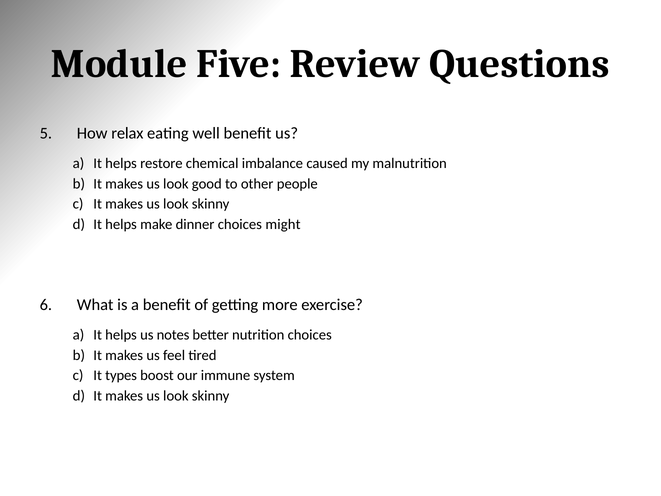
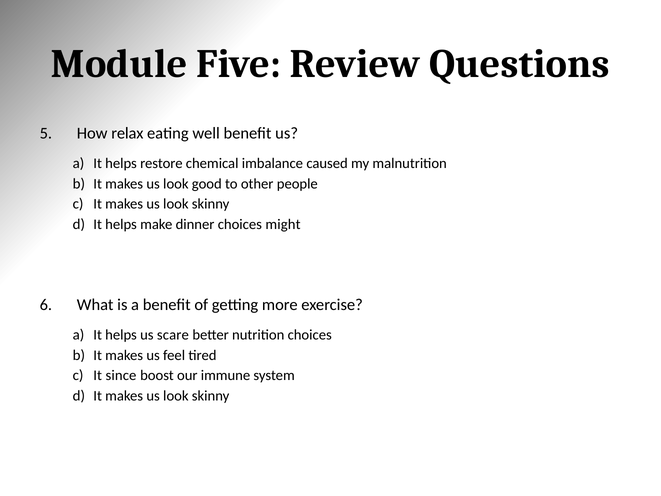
notes: notes -> scare
types: types -> since
